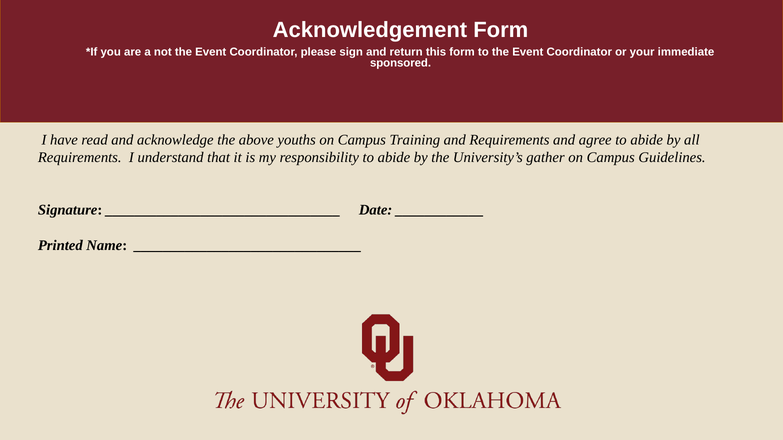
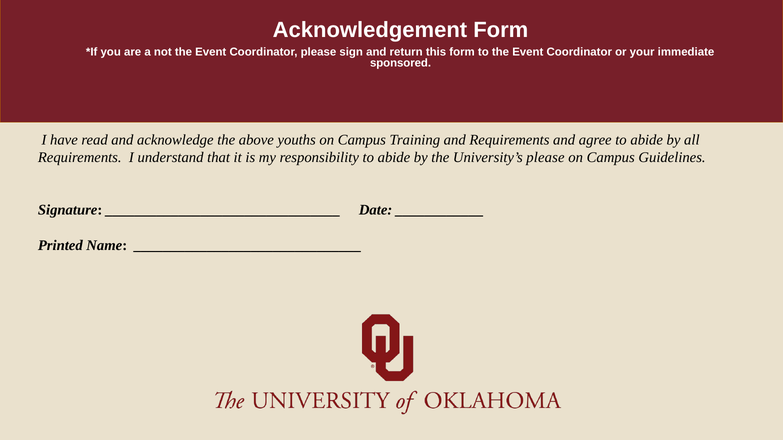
University’s gather: gather -> please
